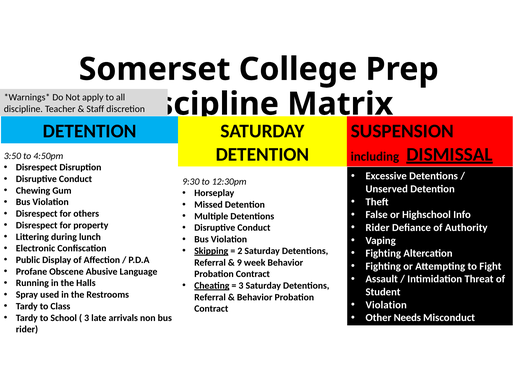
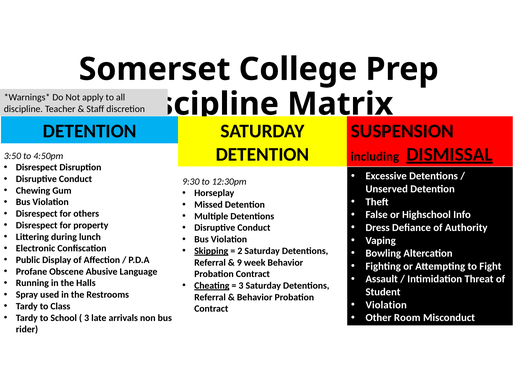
Rider at (378, 227): Rider -> Dress
Fighting at (383, 253): Fighting -> Bowling
Needs: Needs -> Room
